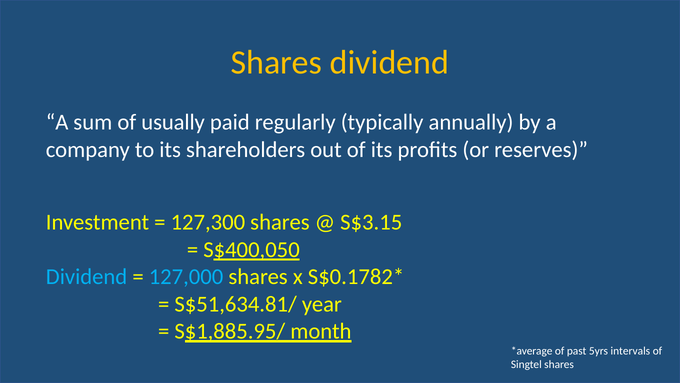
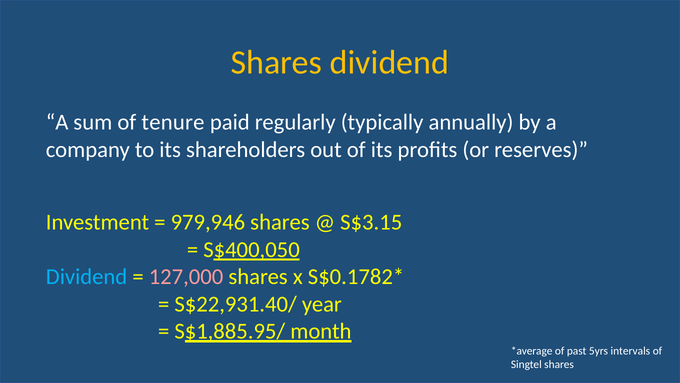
usually: usually -> tenure
127,300: 127,300 -> 979,946
127,000 colour: light blue -> pink
S$51,634.81/: S$51,634.81/ -> S$22,931.40/
